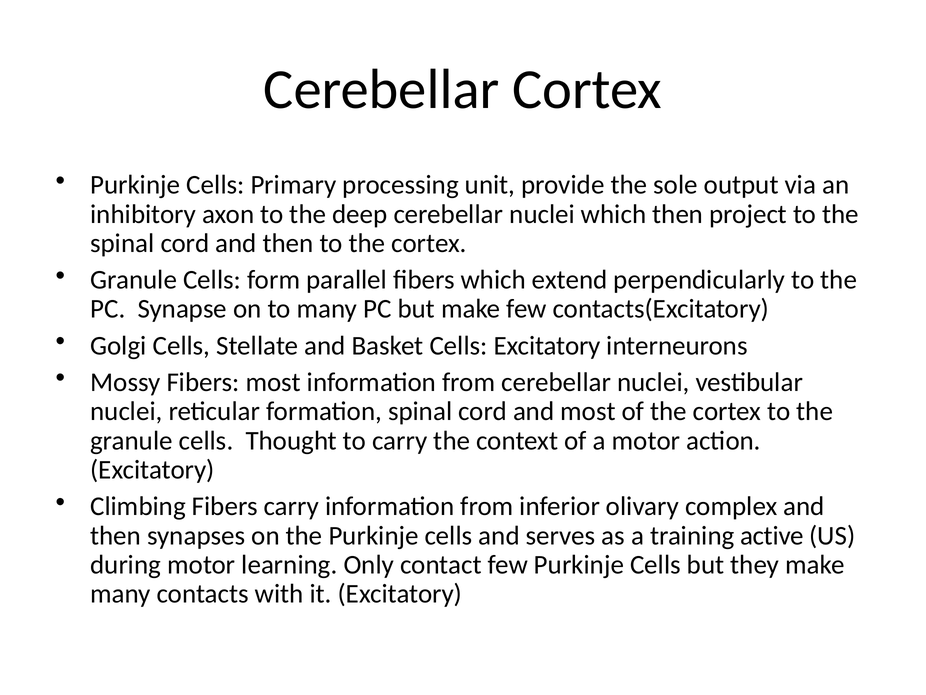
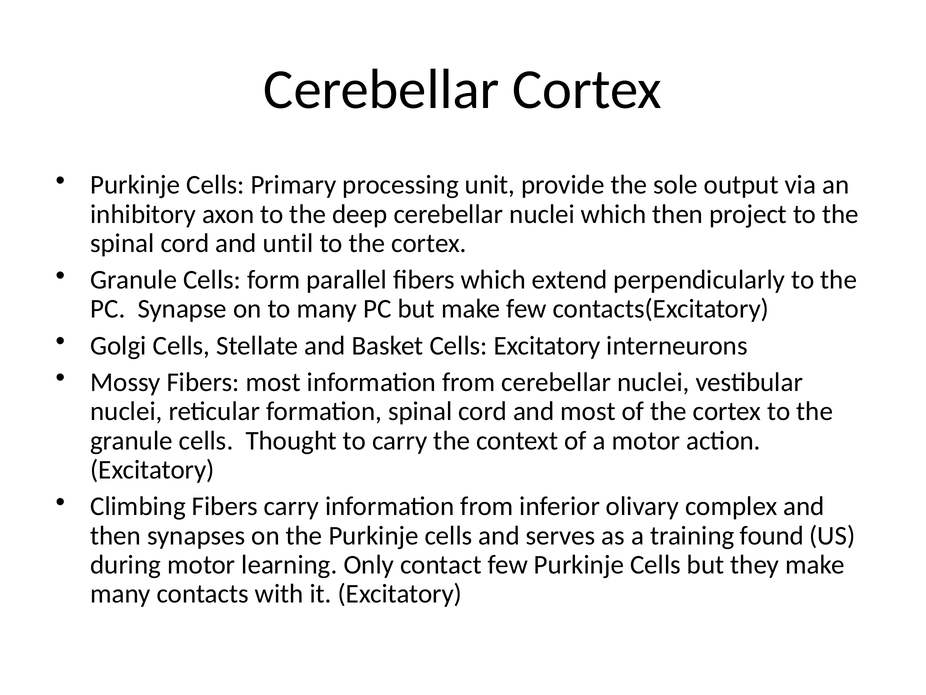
cord and then: then -> until
active: active -> found
